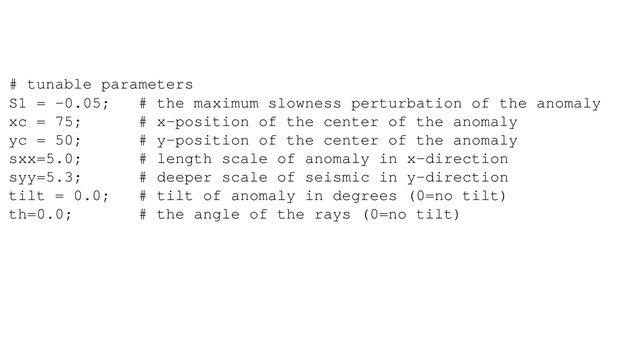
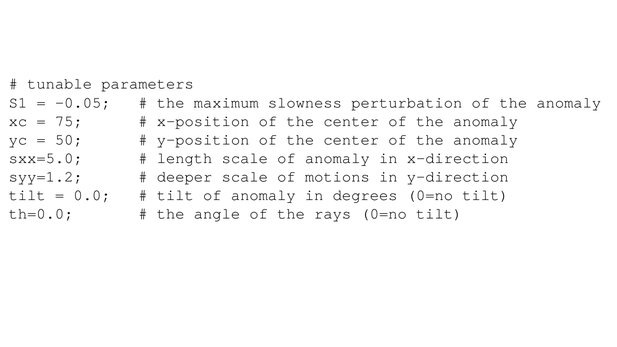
syy=5.3: syy=5.3 -> syy=1.2
seismic: seismic -> motions
